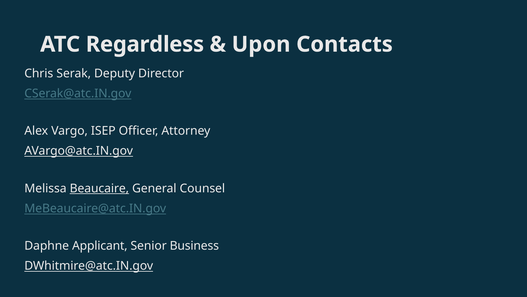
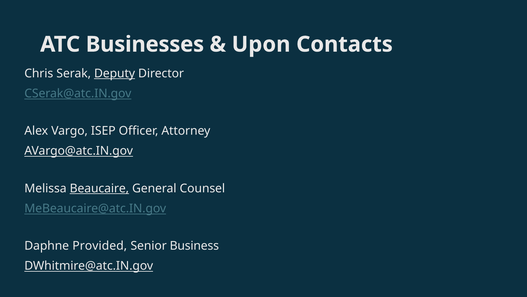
Regardless: Regardless -> Businesses
Deputy underline: none -> present
Applicant: Applicant -> Provided
